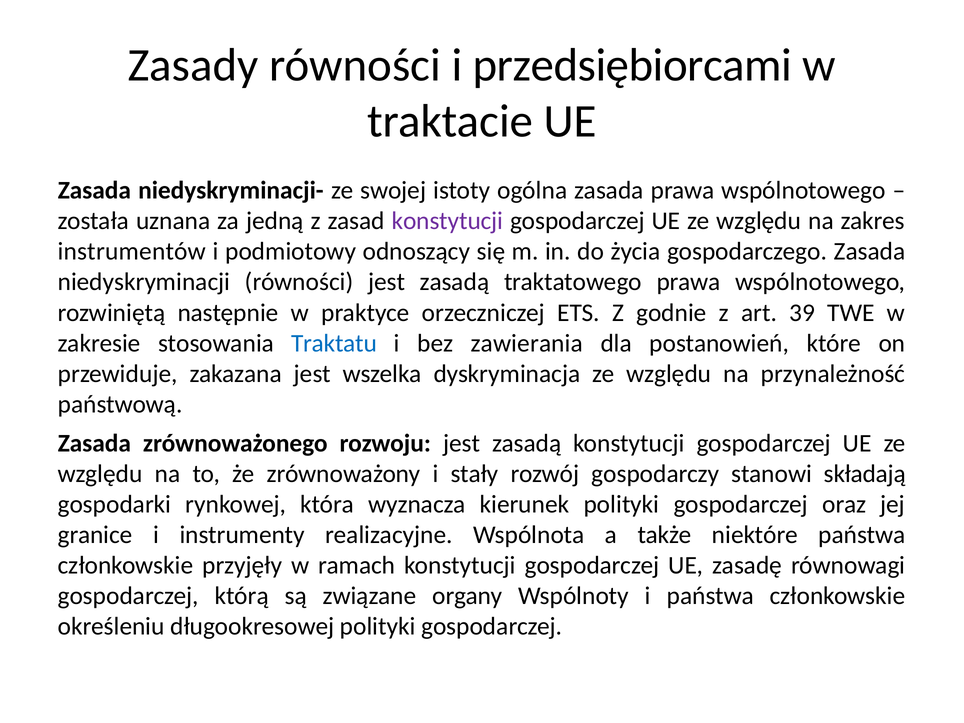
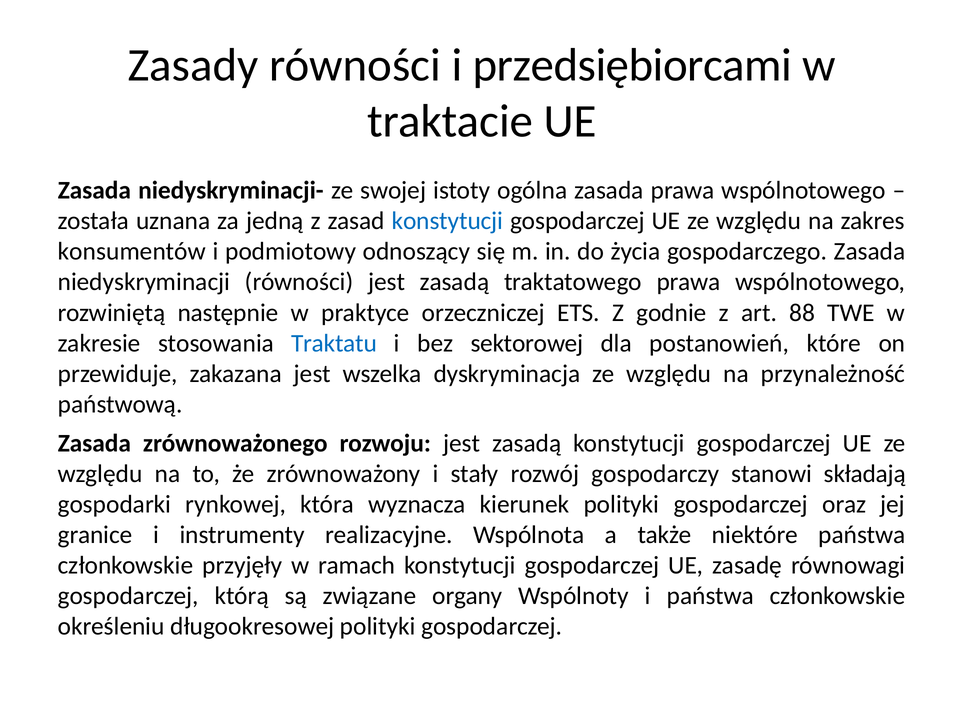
konstytucji at (447, 221) colour: purple -> blue
instrumentów: instrumentów -> konsumentów
39: 39 -> 88
zawierania: zawierania -> sektorowej
